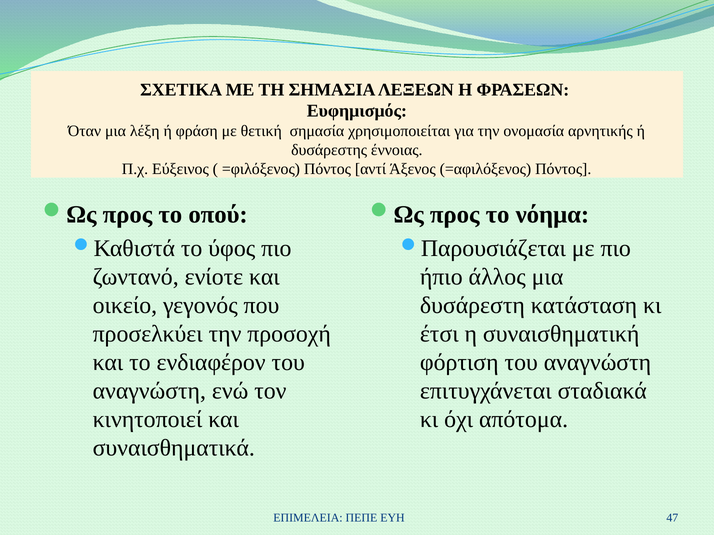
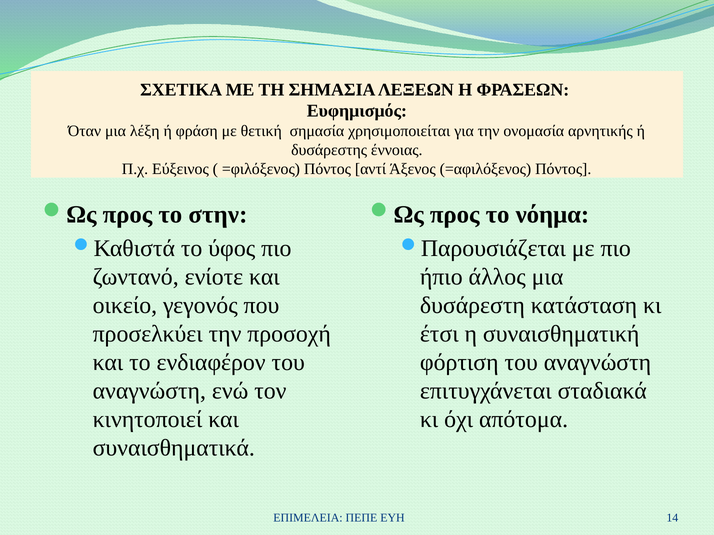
οπού: οπού -> στην
47: 47 -> 14
